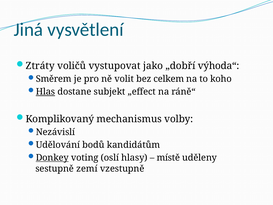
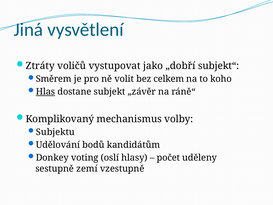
výhoda“: výhoda“ -> subjekt“
„effect: „effect -> „závěr
Nezávislí: Nezávislí -> Subjektu
Donkey underline: present -> none
místě: místě -> počet
